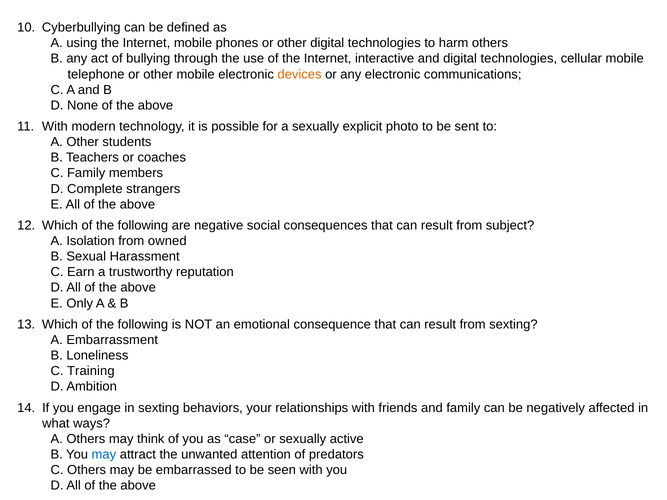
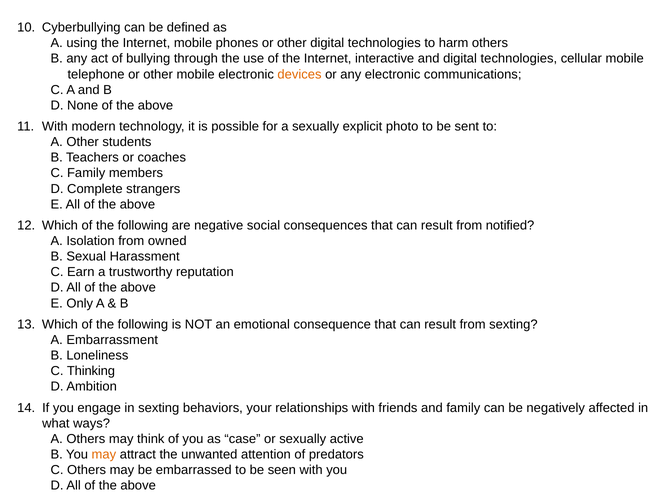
subject: subject -> notified
Training: Training -> Thinking
may at (104, 455) colour: blue -> orange
